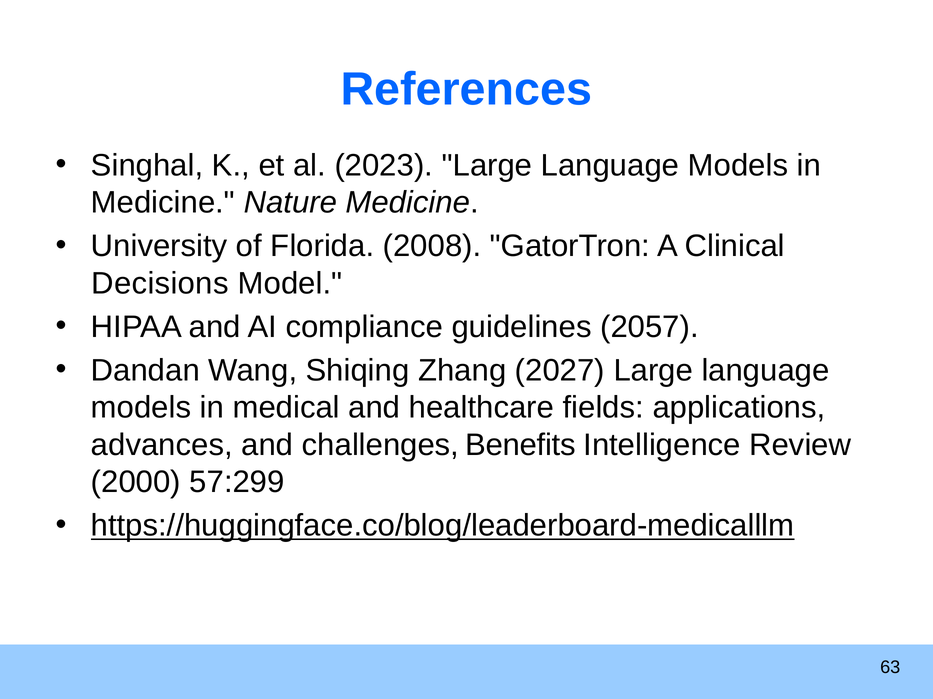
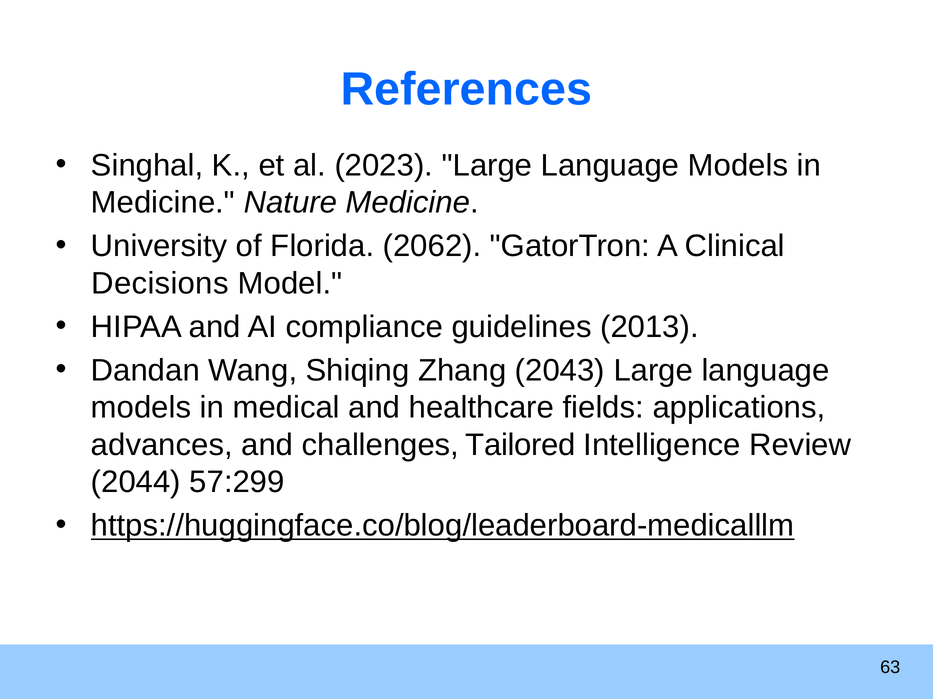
2008: 2008 -> 2062
2057: 2057 -> 2013
2027: 2027 -> 2043
Benefits: Benefits -> Tailored
2000: 2000 -> 2044
